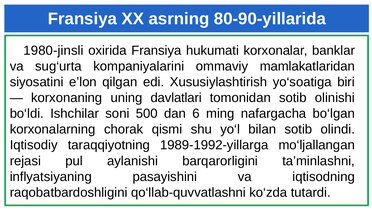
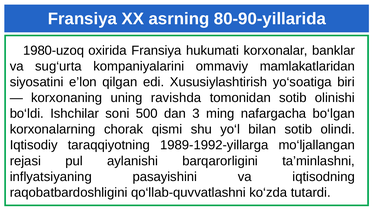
1980-jinsli: 1980-jinsli -> 1980-uzoq
davlatlari: davlatlari -> ravishda
6: 6 -> 3
